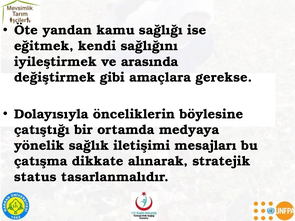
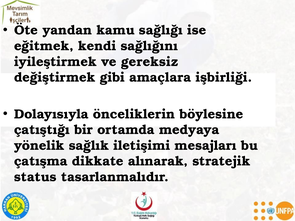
arasında: arasında -> gereksiz
gerekse: gerekse -> işbirliği
